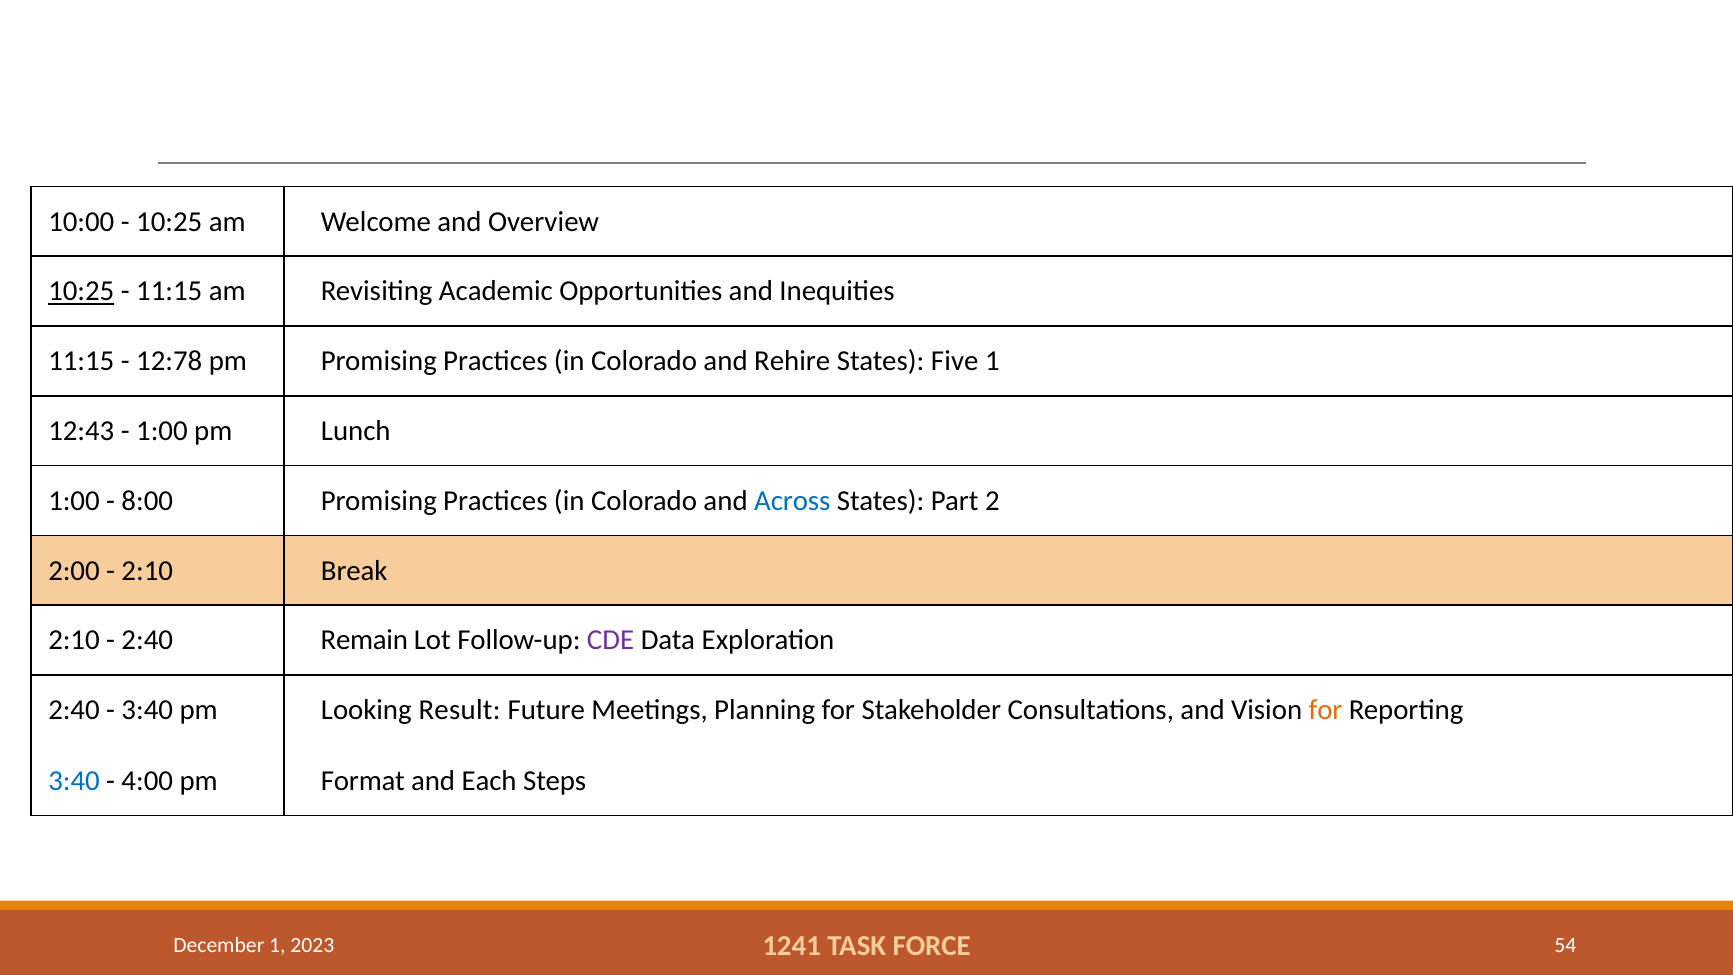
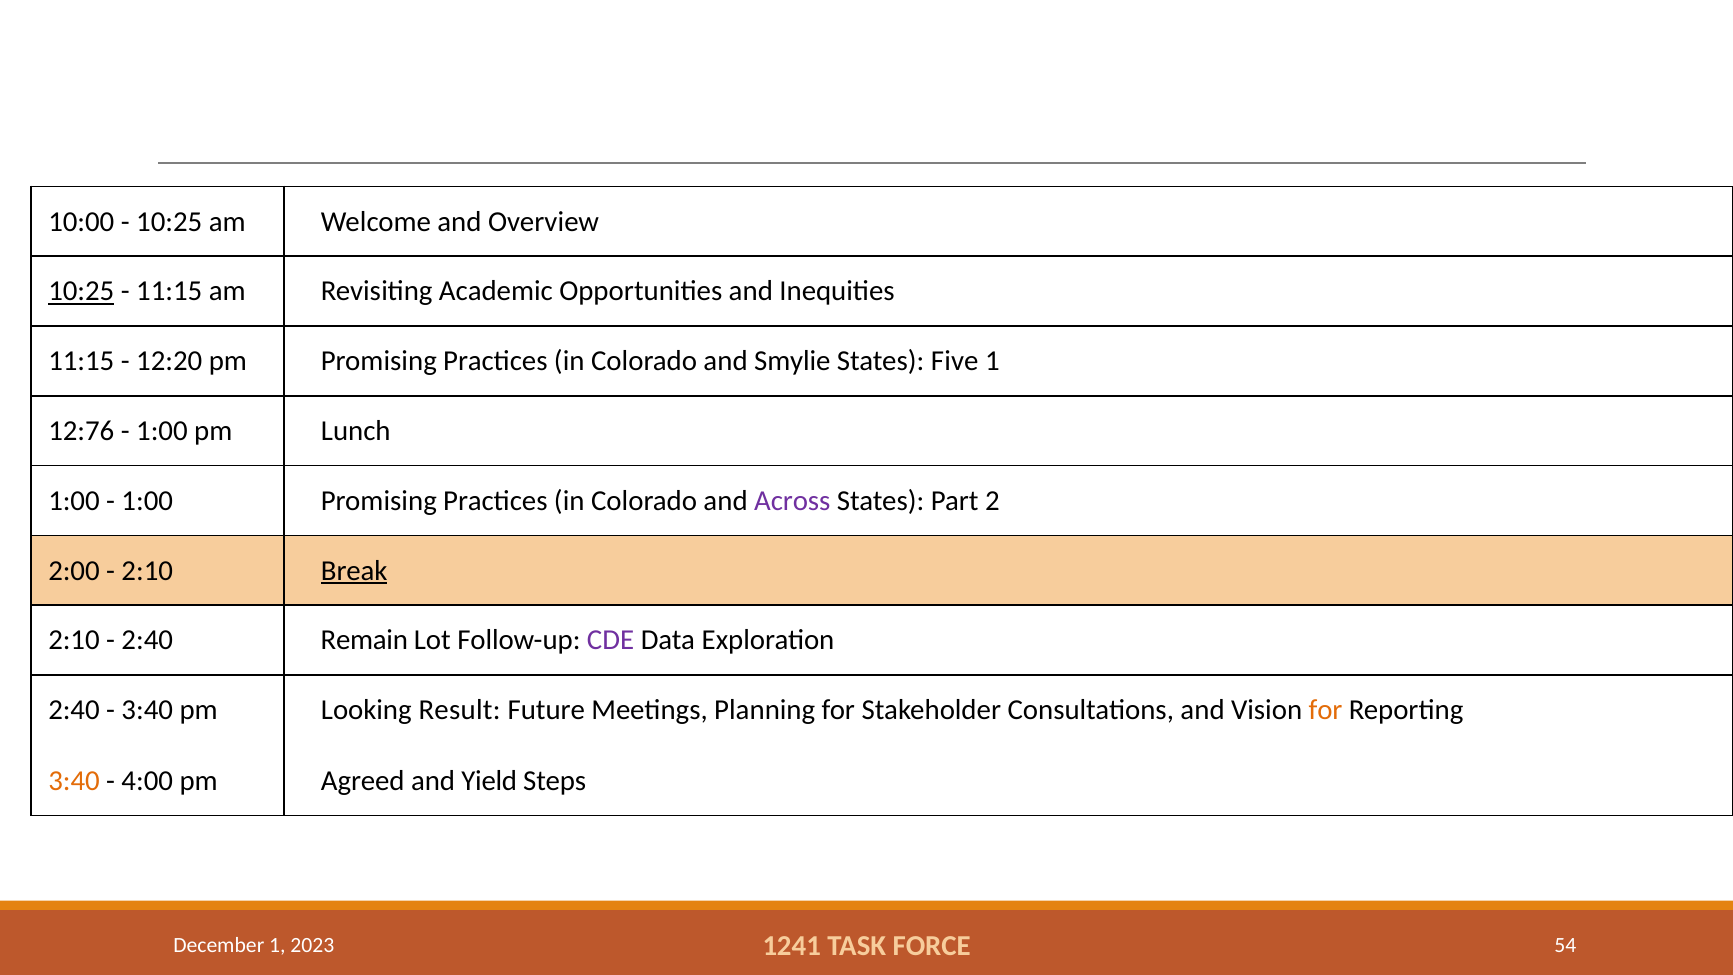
12:78: 12:78 -> 12:20
Rehire: Rehire -> Smylie
12:43: 12:43 -> 12:76
8:00 at (147, 501): 8:00 -> 1:00
Across colour: blue -> purple
Break underline: none -> present
3:40 at (74, 781) colour: blue -> orange
Format: Format -> Agreed
Each: Each -> Yield
